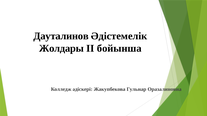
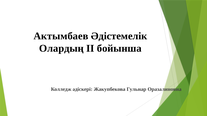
Дауталинов: Дауталинов -> Актымбаев
Жолдары: Жолдары -> Олардың
